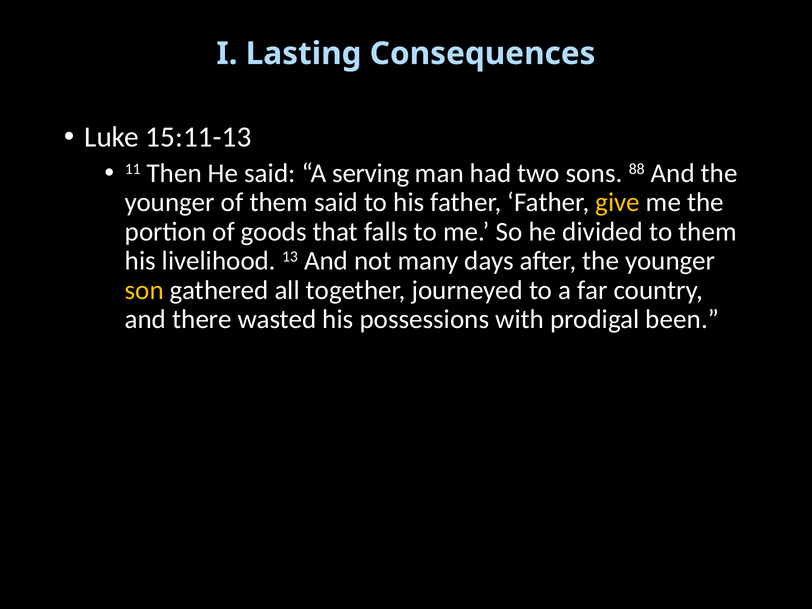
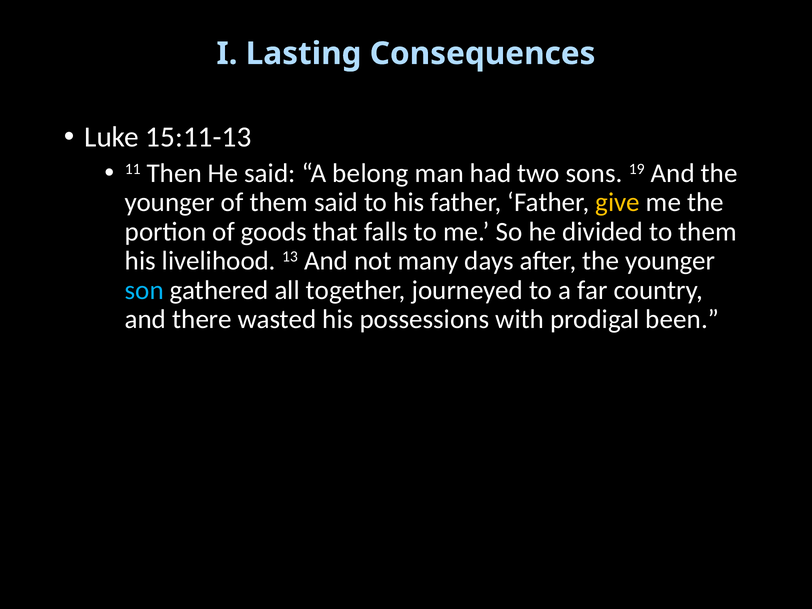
serving: serving -> belong
88: 88 -> 19
son colour: yellow -> light blue
